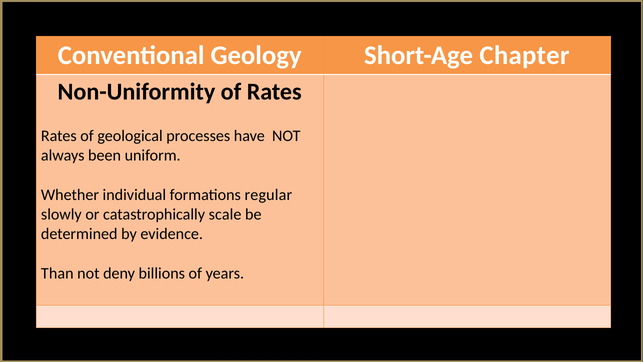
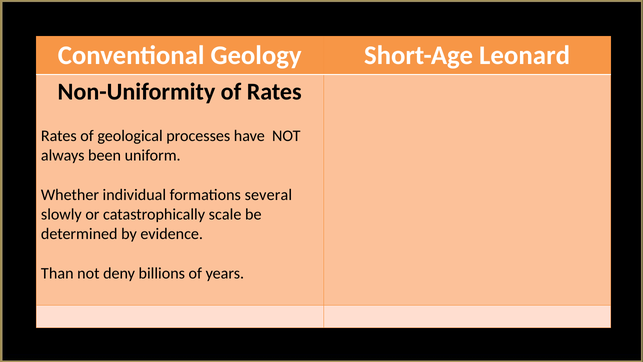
Chapter: Chapter -> Leonard
regular: regular -> several
